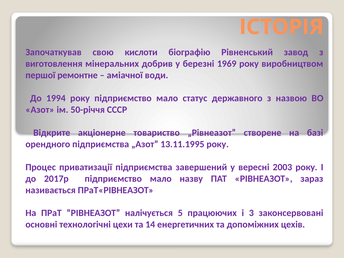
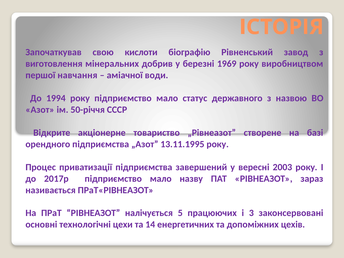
ремонтне: ремонтне -> навчання
